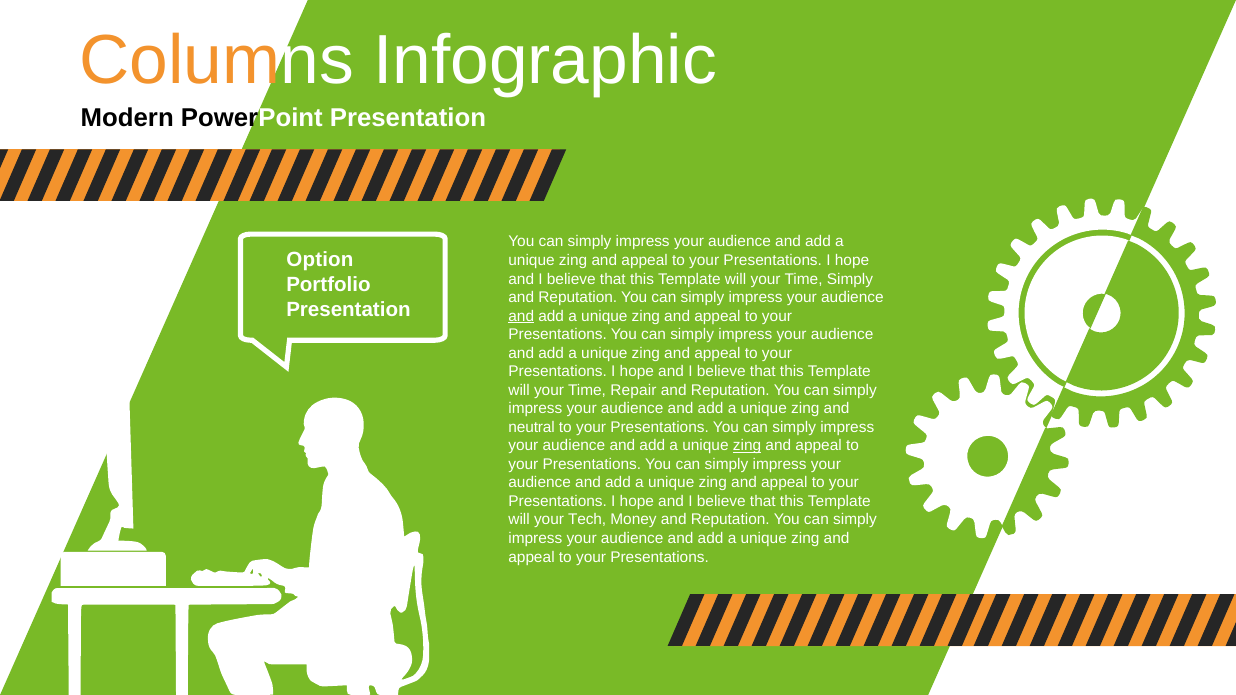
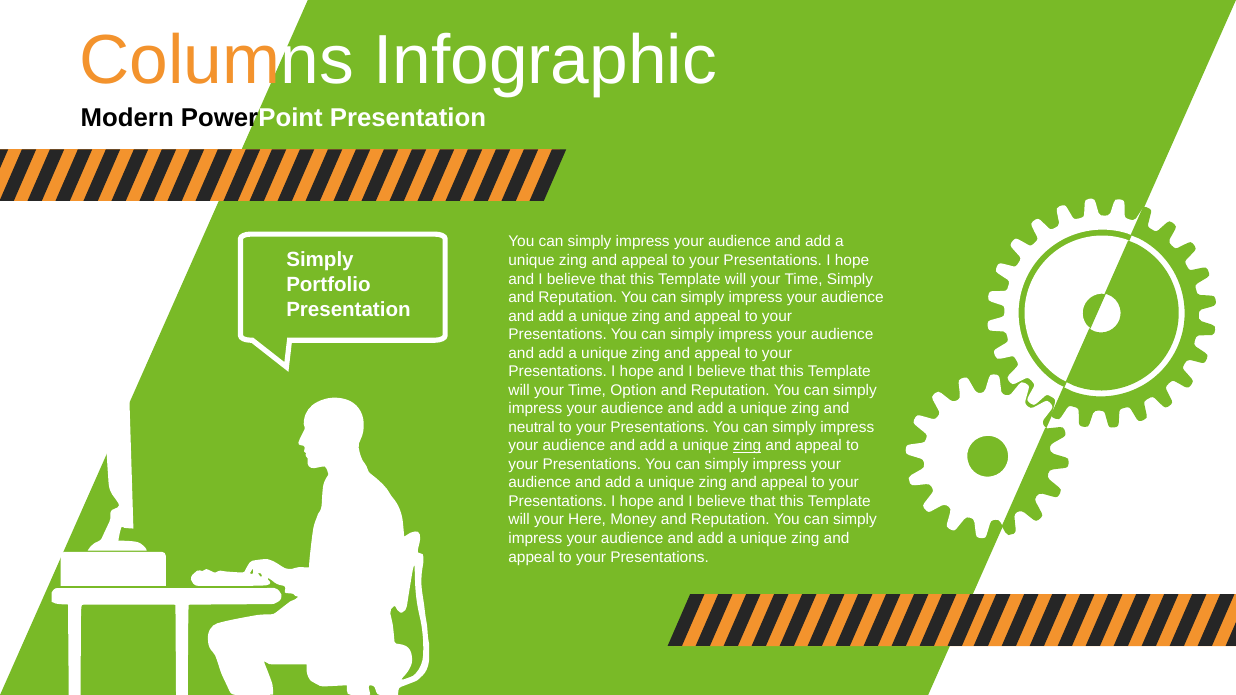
Option at (320, 260): Option -> Simply
and at (521, 316) underline: present -> none
Repair: Repair -> Option
Tech: Tech -> Here
